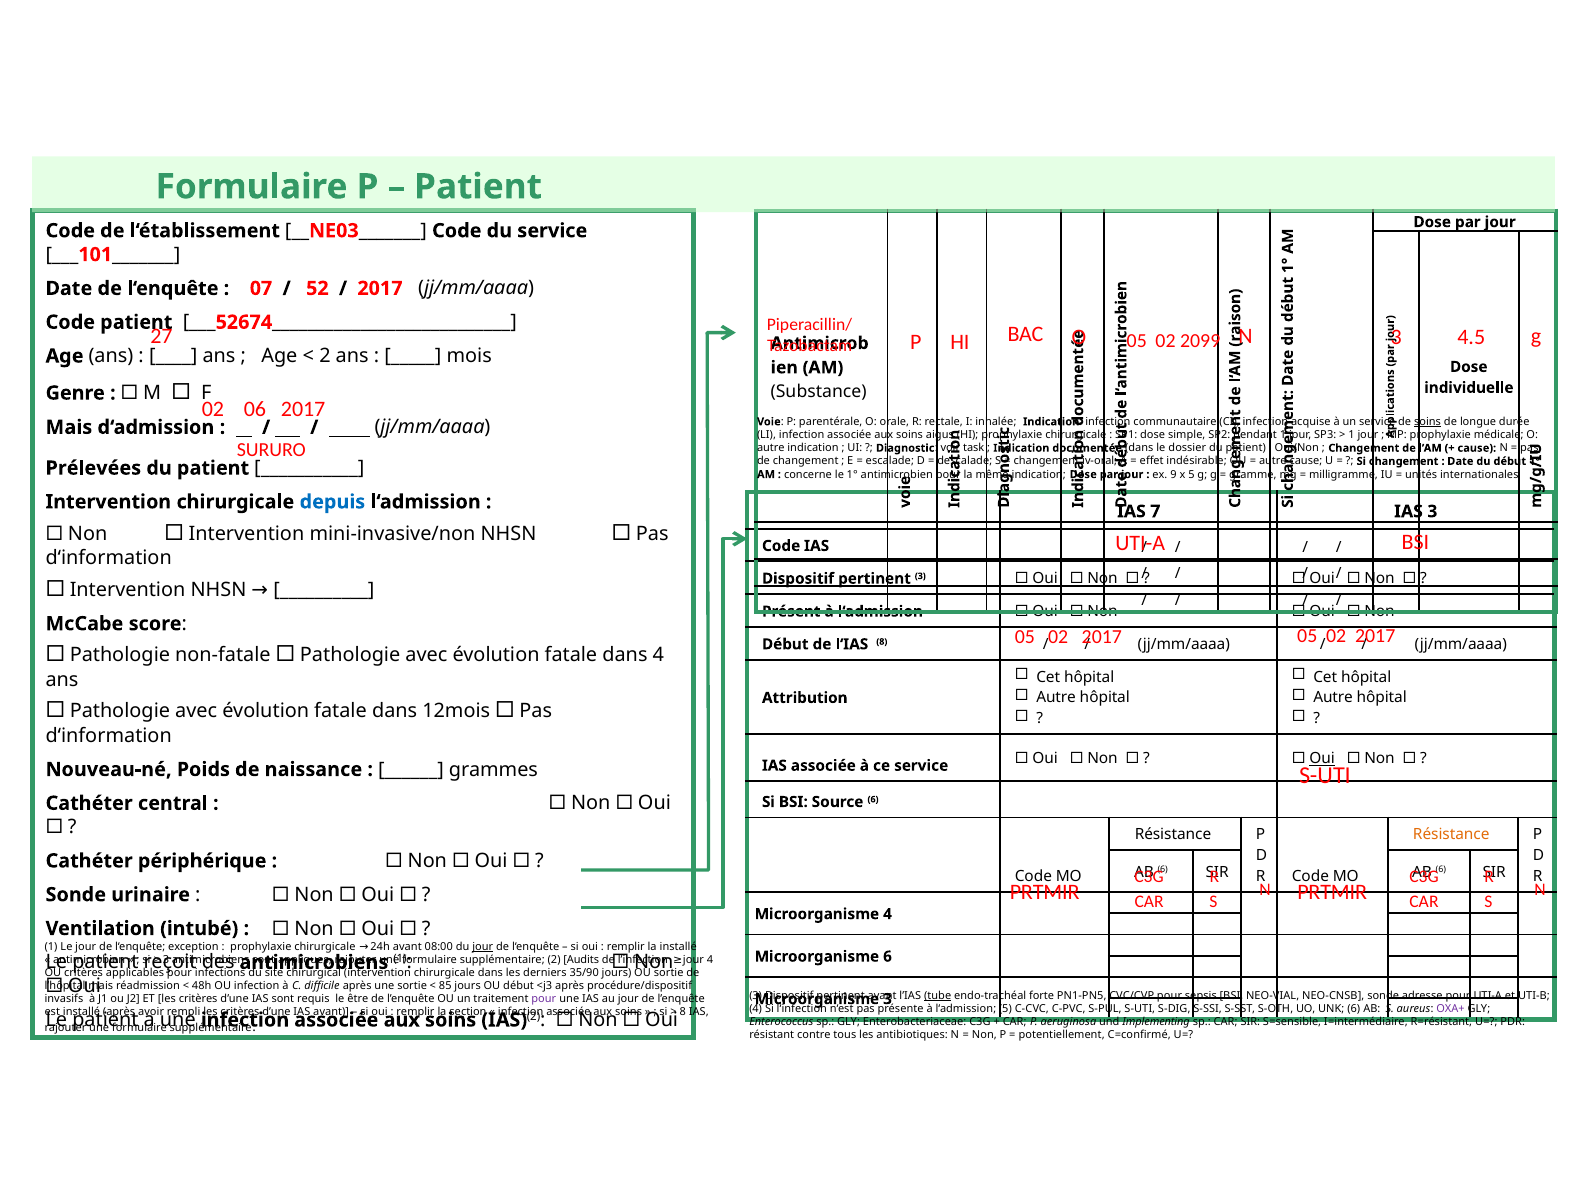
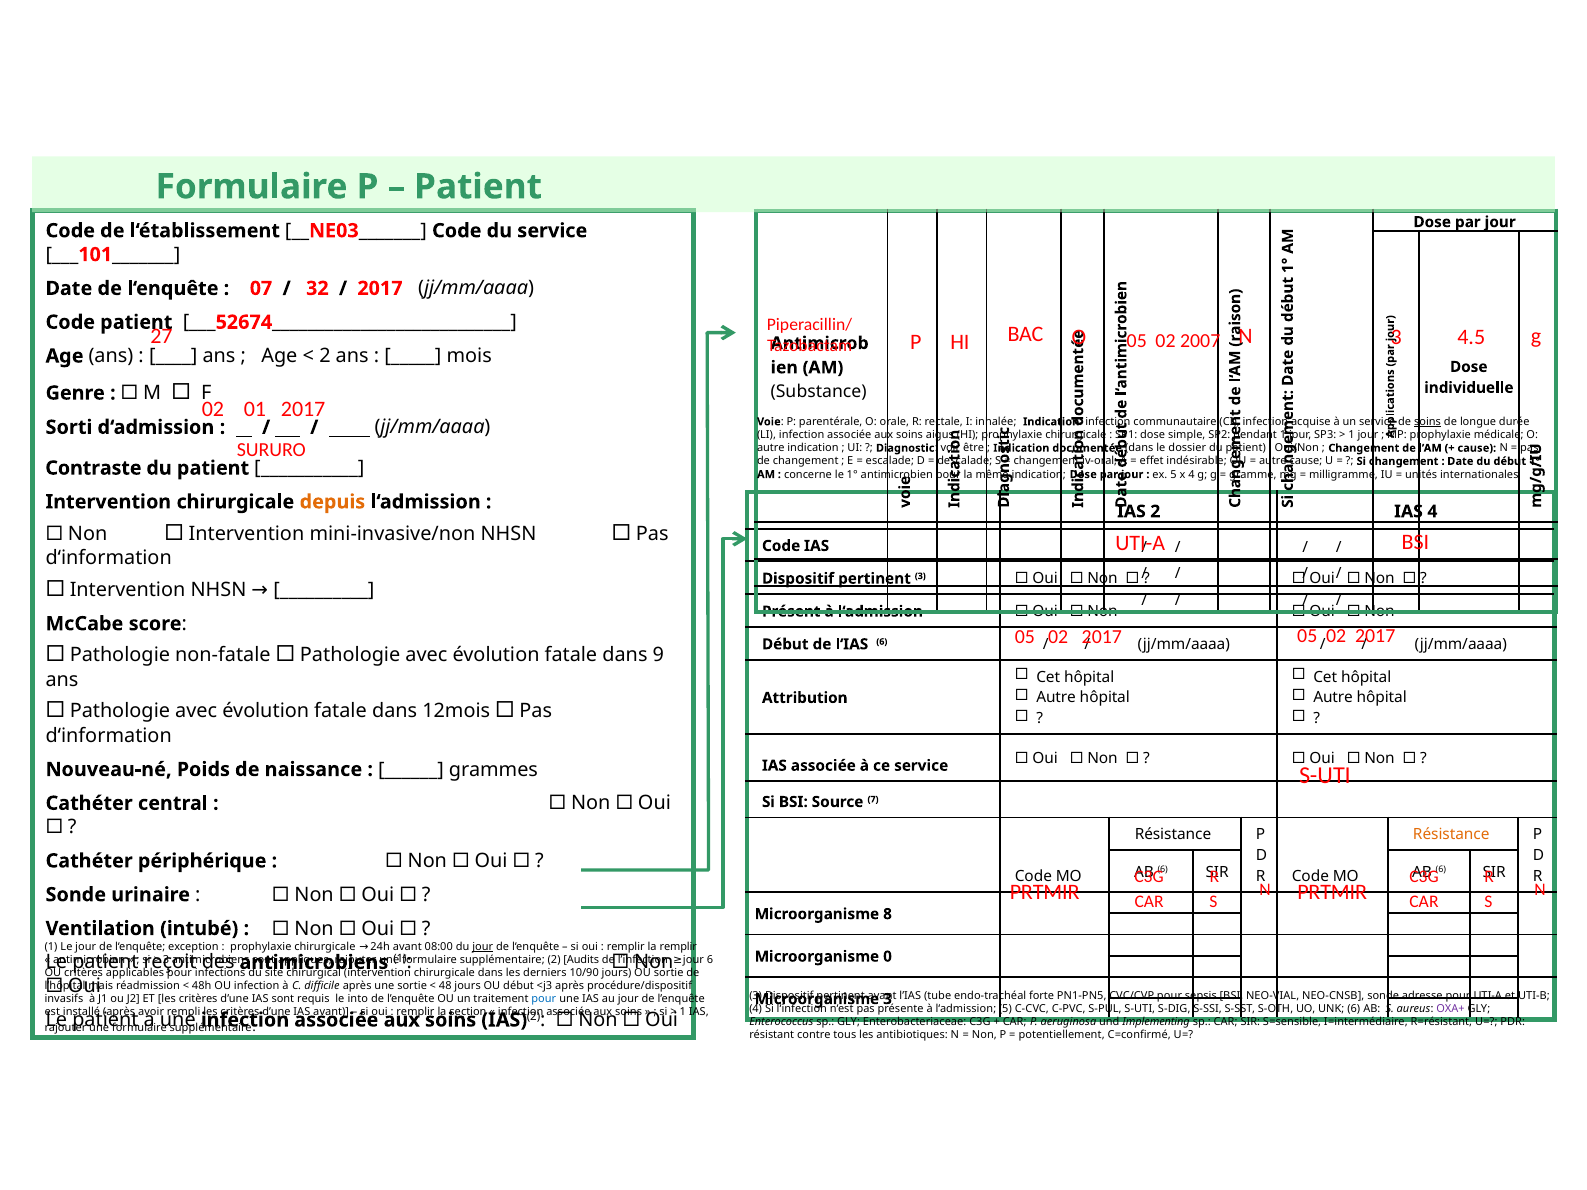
52: 52 -> 32
2099: 2099 -> 2007
06: 06 -> 01
Mais at (69, 427): Mais -> Sorti
task: task -> être
Prélevées: Prélevées -> Contraste
ex 9: 9 -> 5
x 5: 5 -> 4
depuis colour: blue -> orange
IAS 7: 7 -> 2
IAS 3: 3 -> 4
l‘IAS 8: 8 -> 6
dans 4: 4 -> 9
Oui at (1322, 759) underline: present -> none
Source 6: 6 -> 7
Microorganisme 4: 4 -> 8
la installé: installé -> remplir
Microorganisme 6: 6 -> 0
jour 4: 4 -> 6
35/90: 35/90 -> 10/90
85: 85 -> 48
tube underline: present -> none
être: être -> into
pour at (544, 999) colour: purple -> blue
8 at (683, 1013): 8 -> 1
